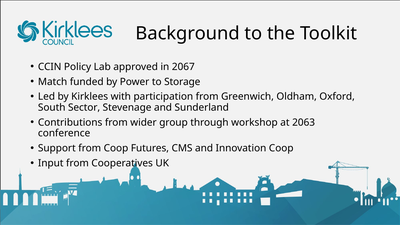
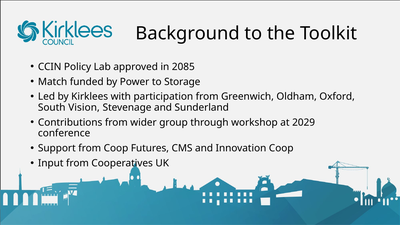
2067: 2067 -> 2085
Sector: Sector -> Vision
2063: 2063 -> 2029
